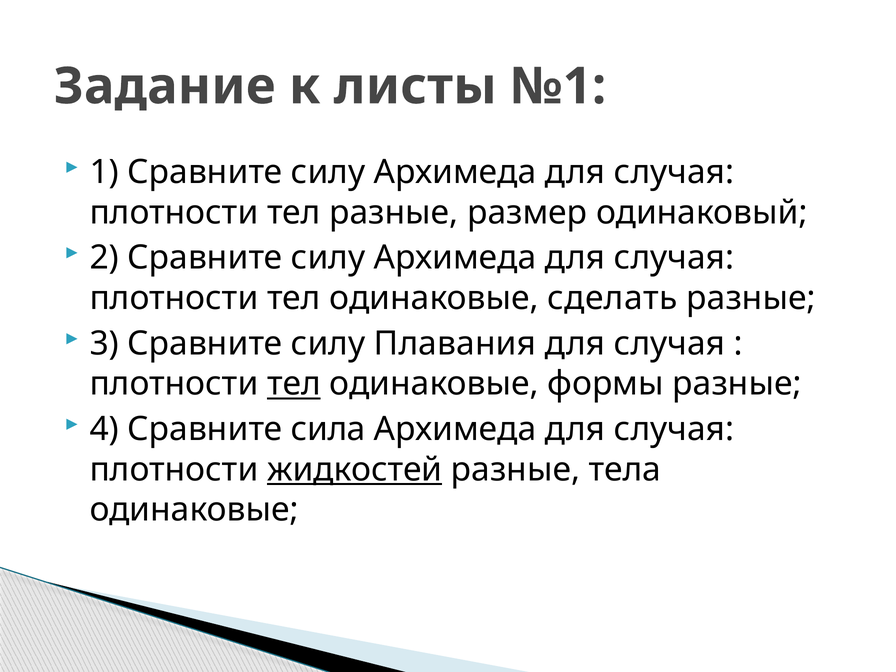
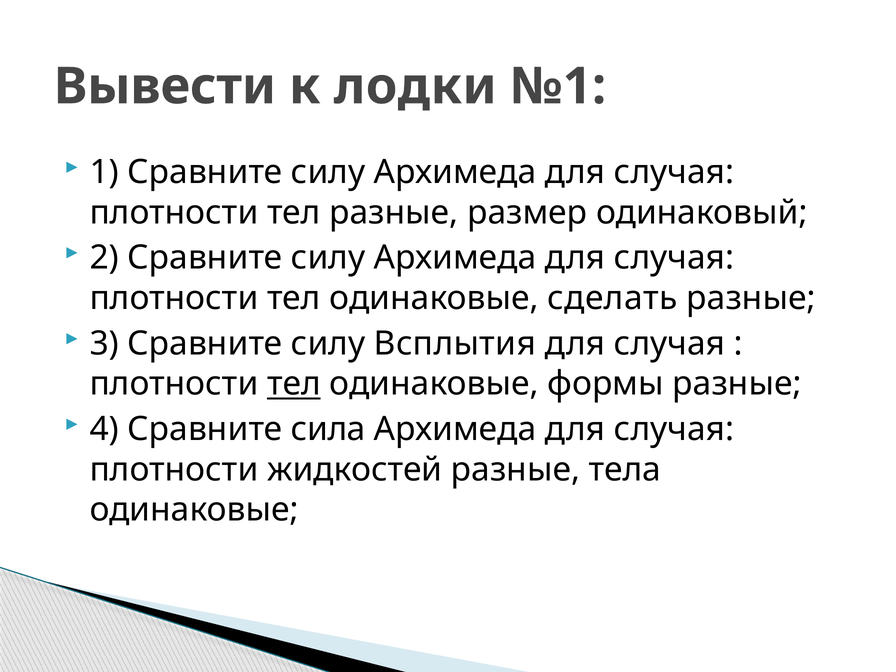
Задание: Задание -> Вывести
листы: листы -> лодки
Плавания: Плавания -> Всплытия
жидкостей underline: present -> none
